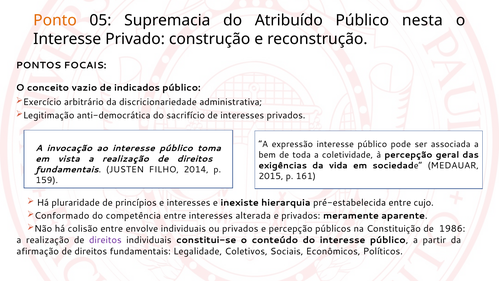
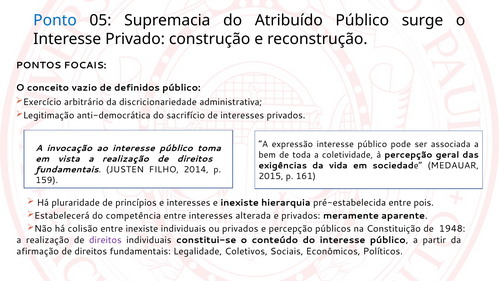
Ponto colour: orange -> blue
nesta: nesta -> surge
indicados: indicados -> definidos
cujo: cujo -> pois
Conformado: Conformado -> Estabelecerá
entre envolve: envolve -> inexiste
1986: 1986 -> 1948
